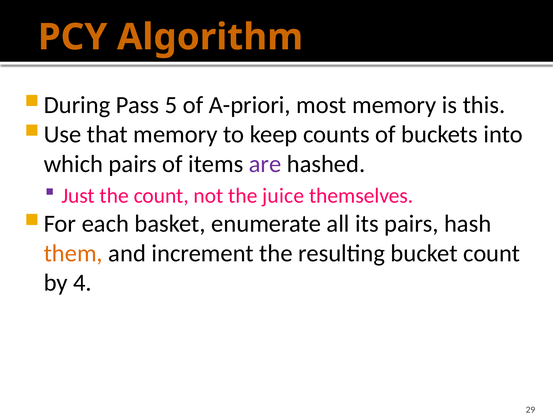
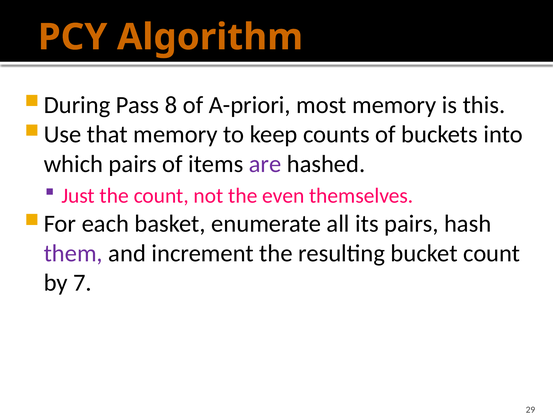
5: 5 -> 8
juice: juice -> even
them colour: orange -> purple
4: 4 -> 7
